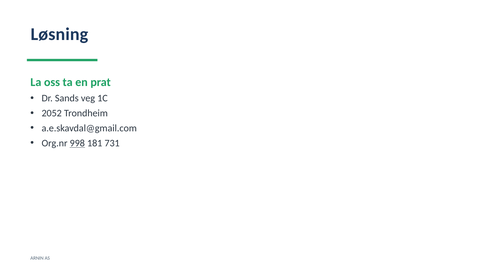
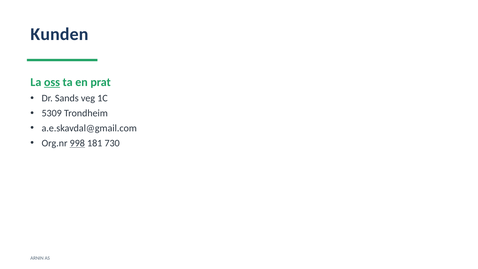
Løsning: Løsning -> Kunden
oss underline: none -> present
2052: 2052 -> 5309
731: 731 -> 730
